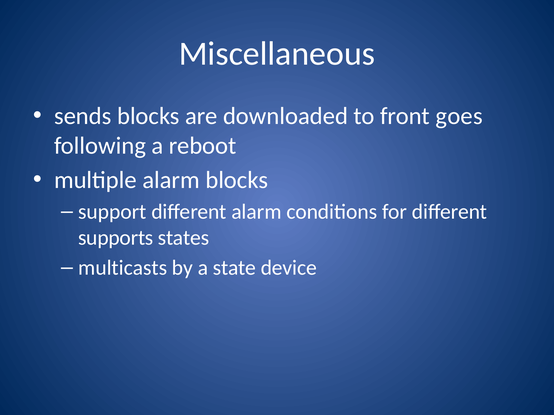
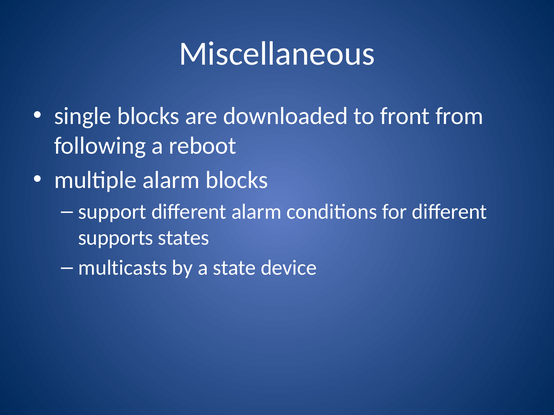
sends: sends -> single
goes: goes -> from
